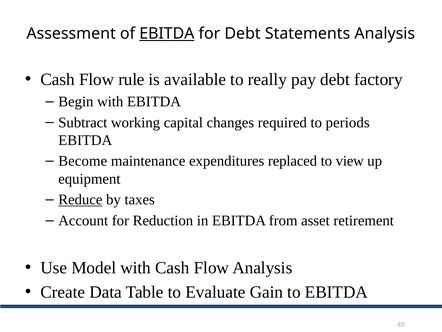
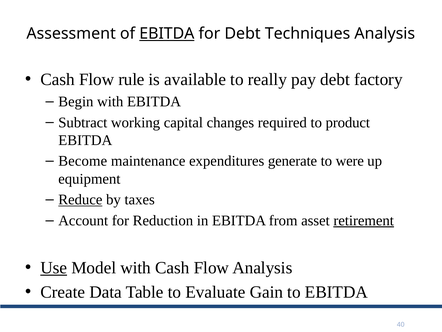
Statements: Statements -> Techniques
periods: periods -> product
replaced: replaced -> generate
view: view -> were
retirement underline: none -> present
Use underline: none -> present
